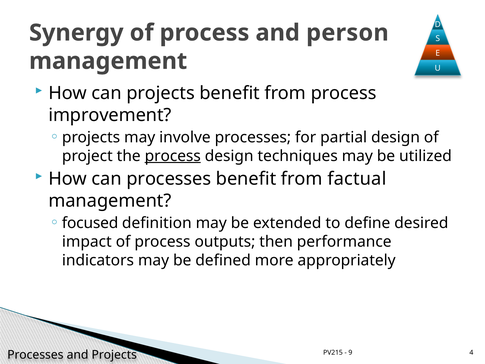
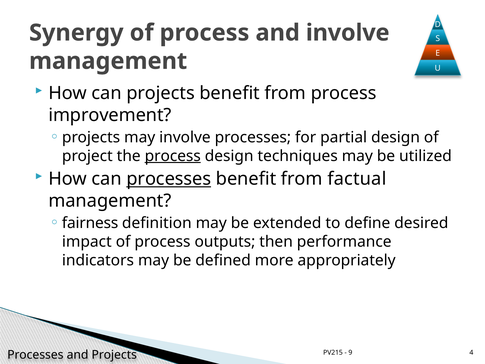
and person: person -> involve
processes at (169, 179) underline: none -> present
focused: focused -> fairness
